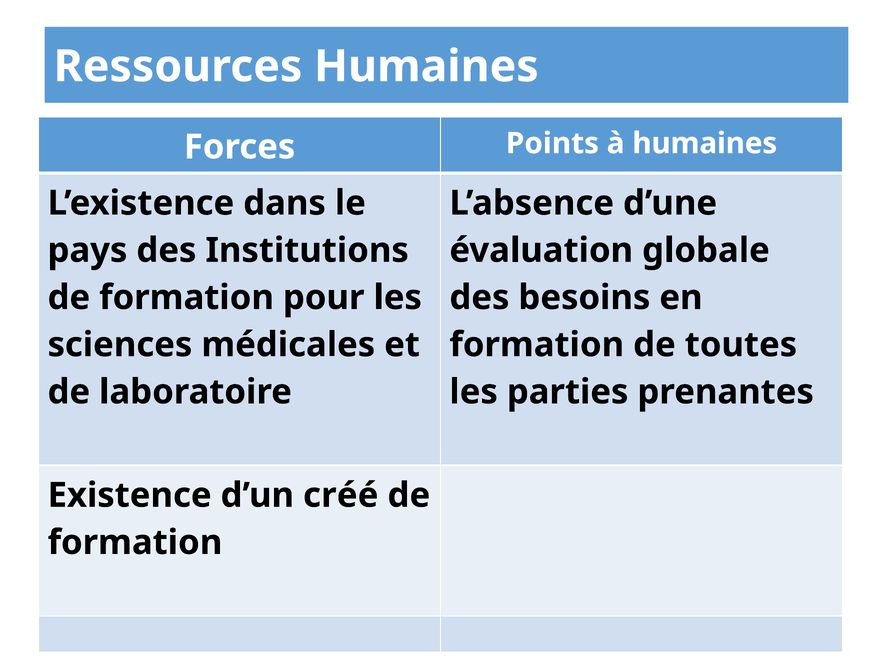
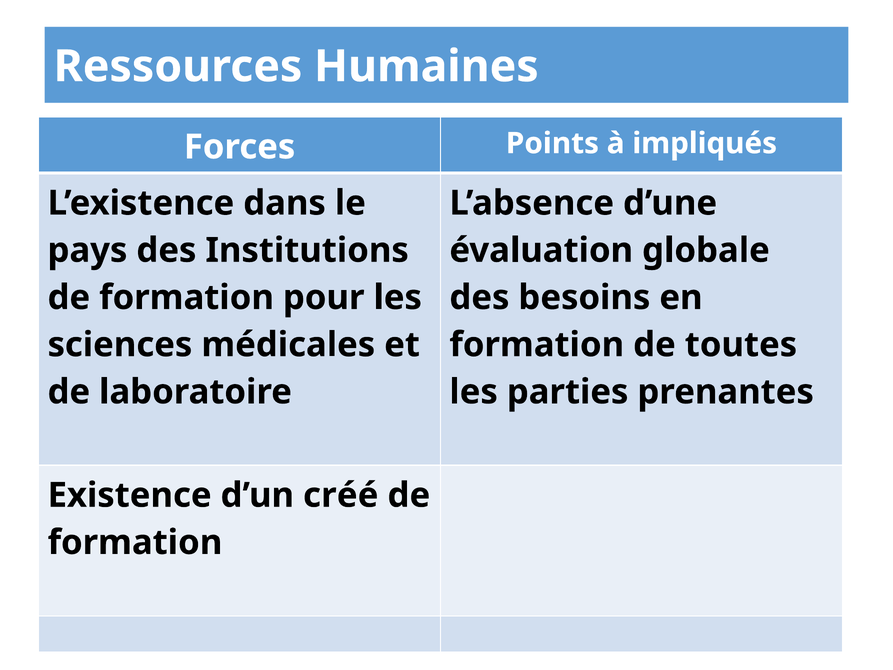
à humaines: humaines -> impliqués
